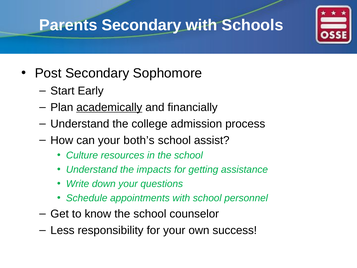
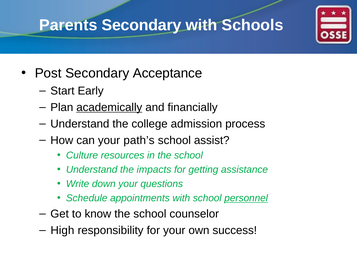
Sophomore: Sophomore -> Acceptance
both’s: both’s -> path’s
personnel underline: none -> present
Less: Less -> High
